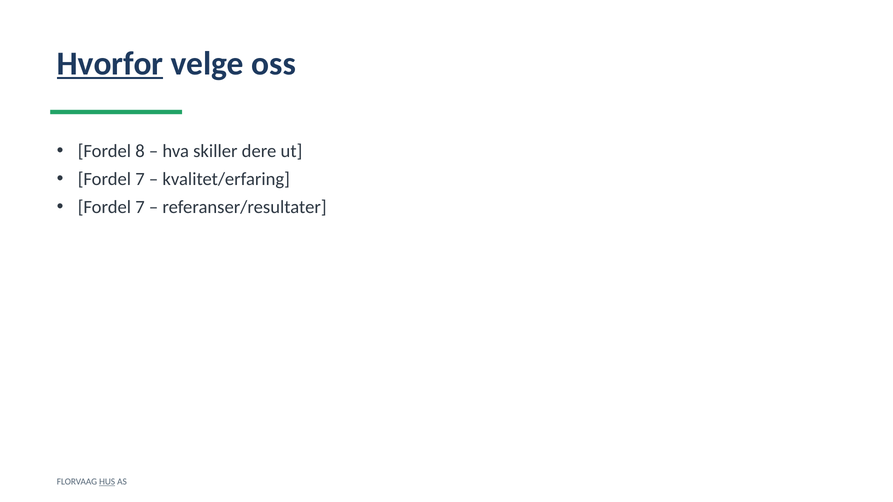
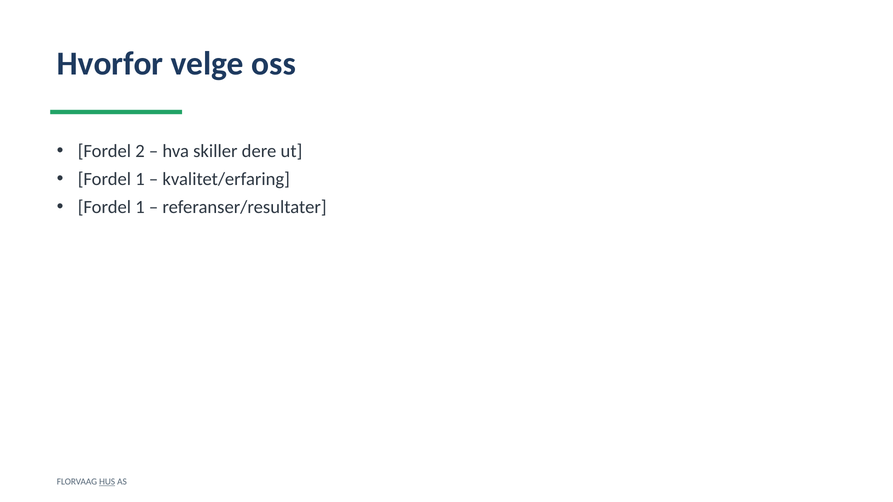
Hvorfor underline: present -> none
8: 8 -> 2
7 at (140, 179): 7 -> 1
7 at (140, 207): 7 -> 1
